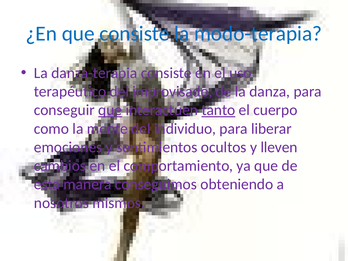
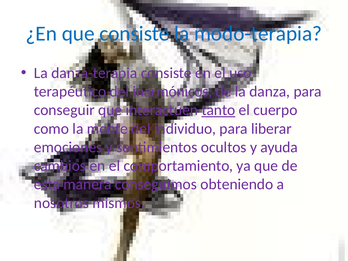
improvisado: improvisado -> inarmónicos
que at (110, 110) underline: present -> none
lleven: lleven -> ayuda
